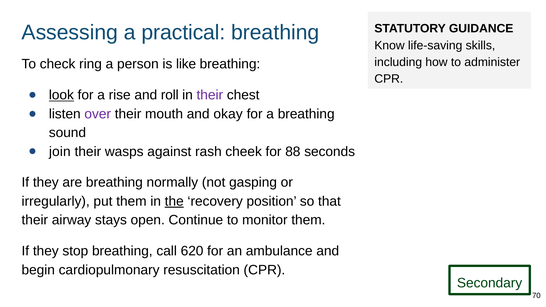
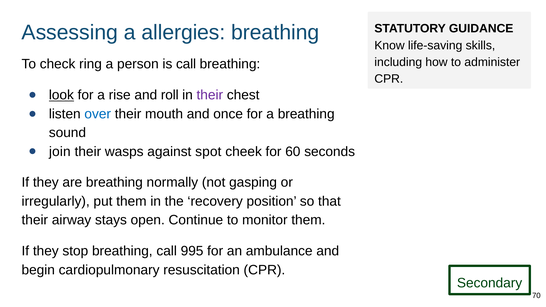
practical: practical -> allergies
is like: like -> call
over colour: purple -> blue
okay: okay -> once
rash: rash -> spot
88: 88 -> 60
the underline: present -> none
620: 620 -> 995
